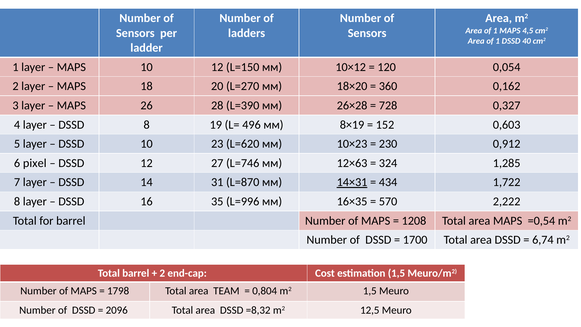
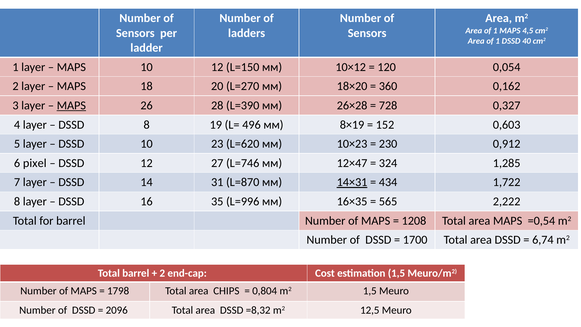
MAPS at (71, 105) underline: none -> present
12×63: 12×63 -> 12×47
570: 570 -> 565
TEAM: TEAM -> CHIPS
